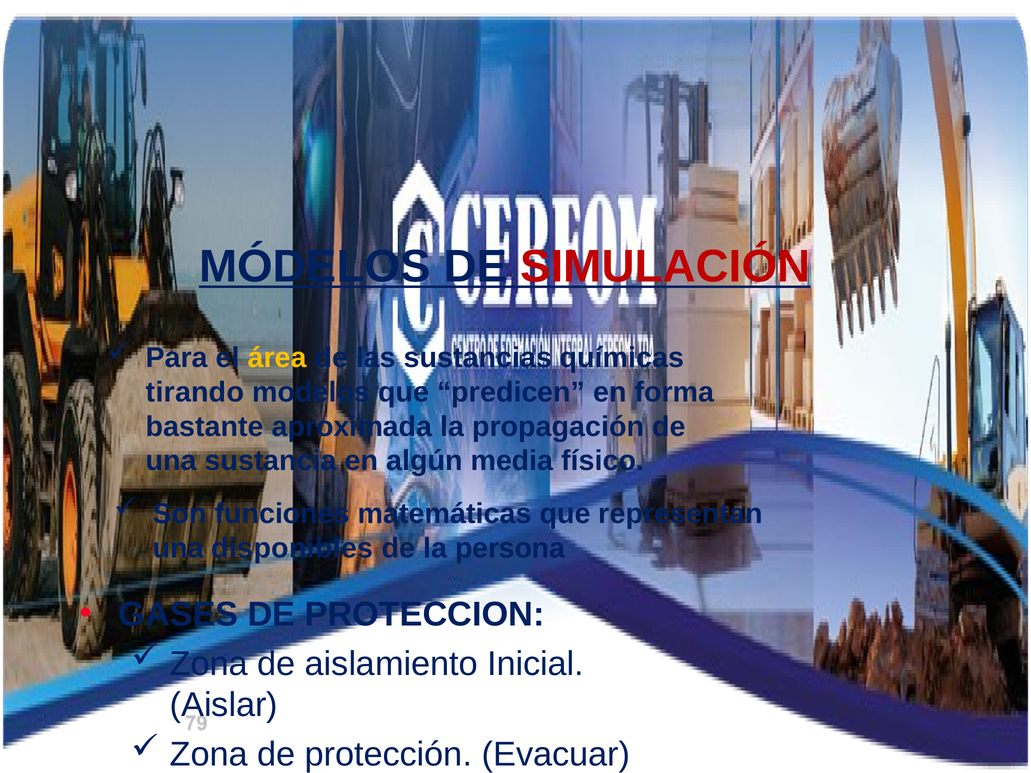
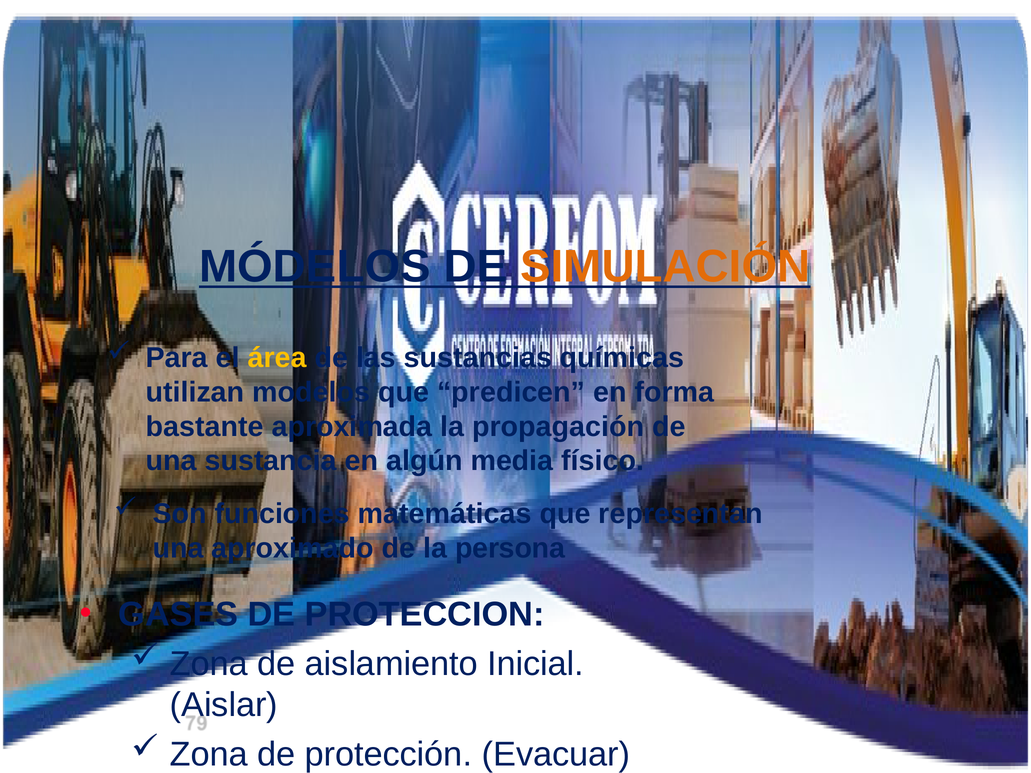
SIMULACIÓN colour: red -> orange
tirando: tirando -> utilizan
disponibles: disponibles -> aproximado
